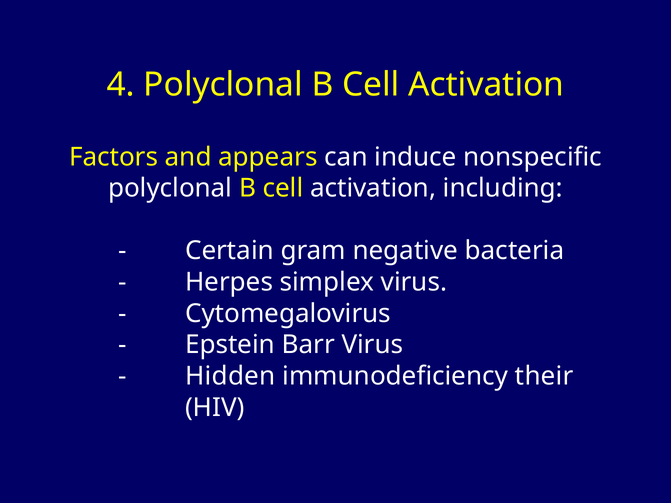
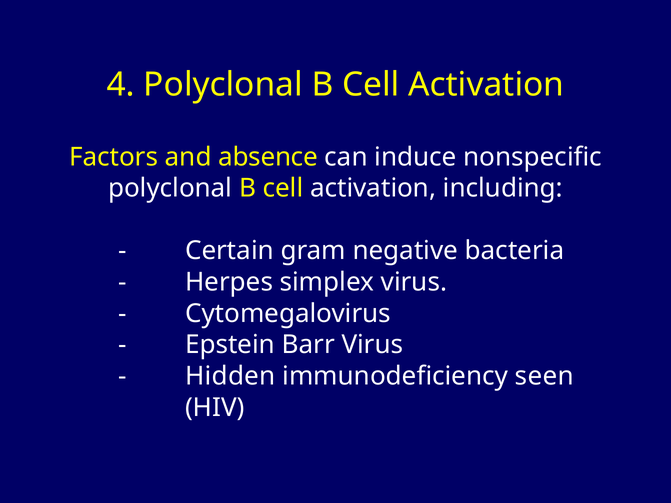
appears: appears -> absence
their: their -> seen
